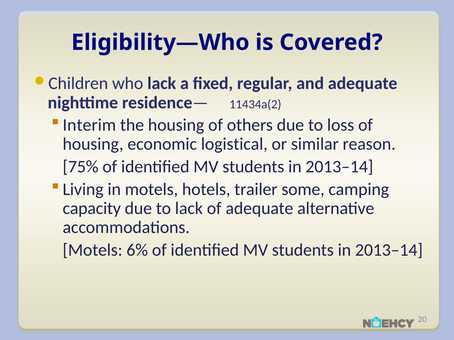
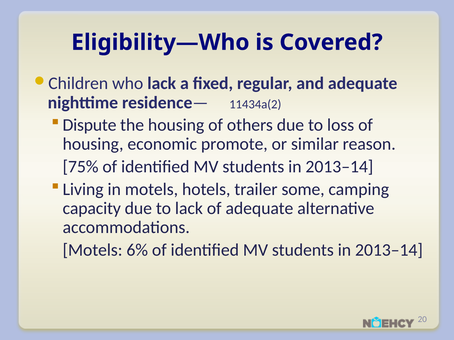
Interim: Interim -> Dispute
logistical: logistical -> promote
